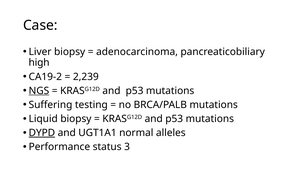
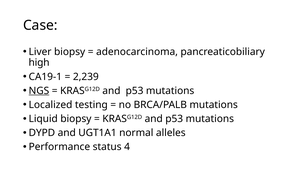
CA19-2: CA19-2 -> CA19-1
Suffering: Suffering -> Localized
DYPD underline: present -> none
3: 3 -> 4
